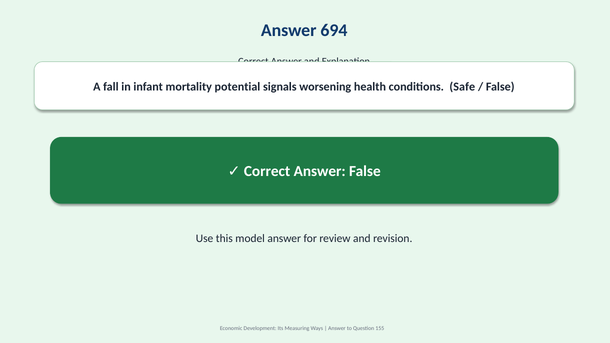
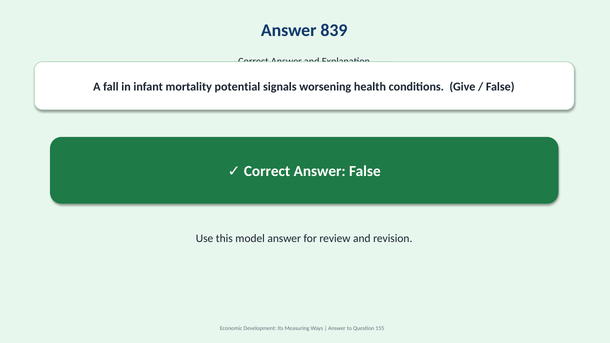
694: 694 -> 839
Safe: Safe -> Give
